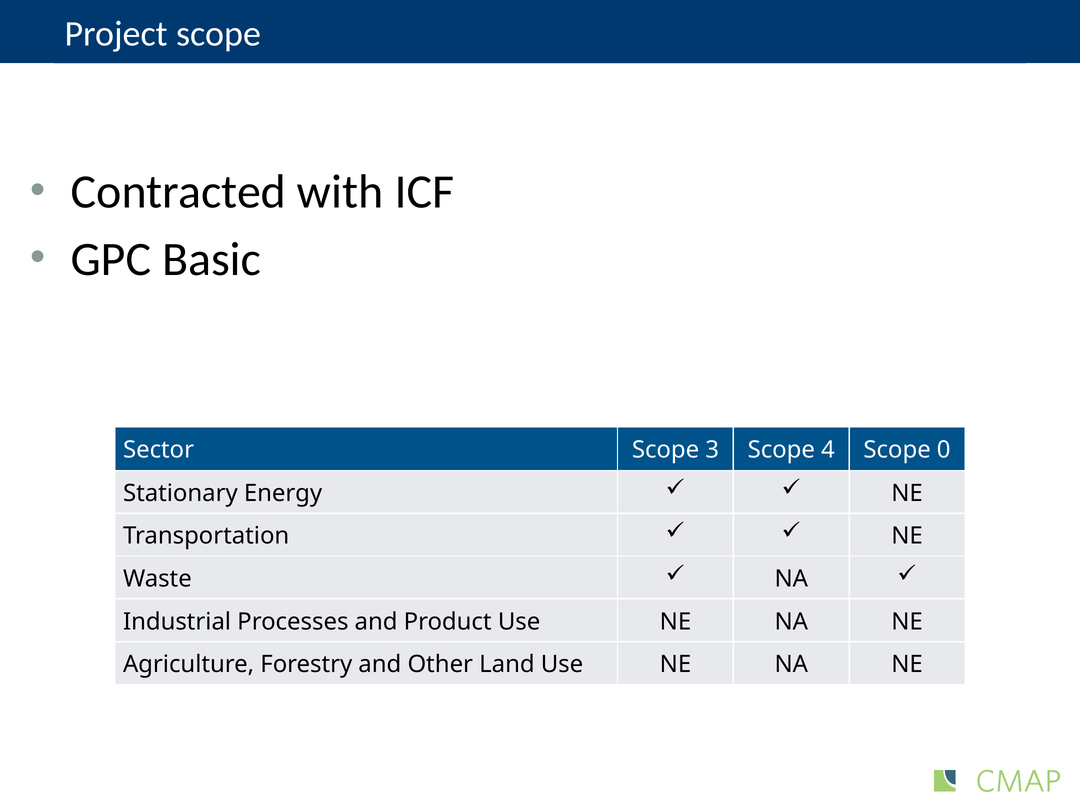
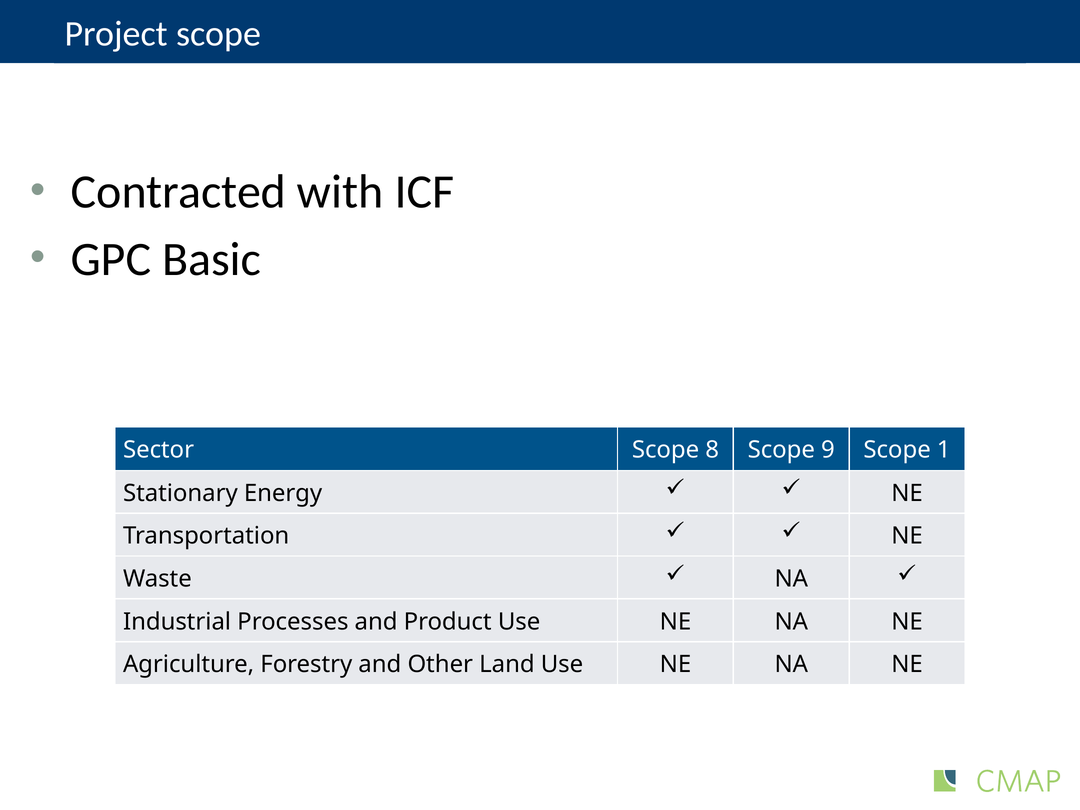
3: 3 -> 8
4: 4 -> 9
0: 0 -> 1
